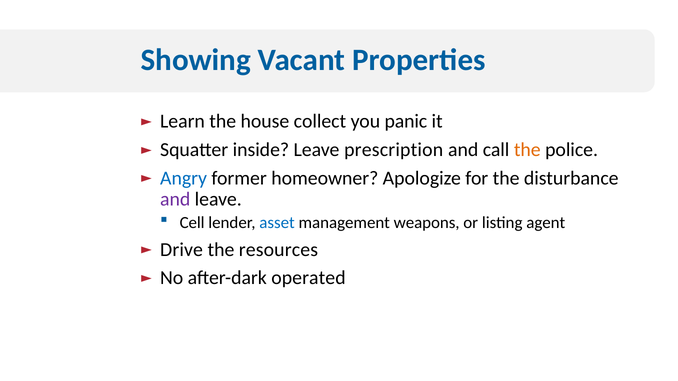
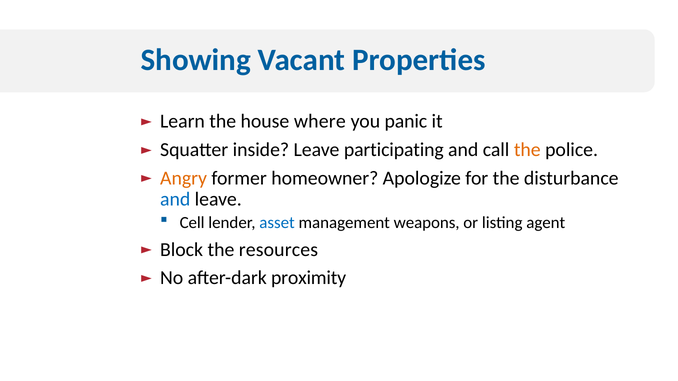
collect: collect -> where
prescription: prescription -> participating
Angry colour: blue -> orange
and at (175, 200) colour: purple -> blue
Drive: Drive -> Block
operated: operated -> proximity
